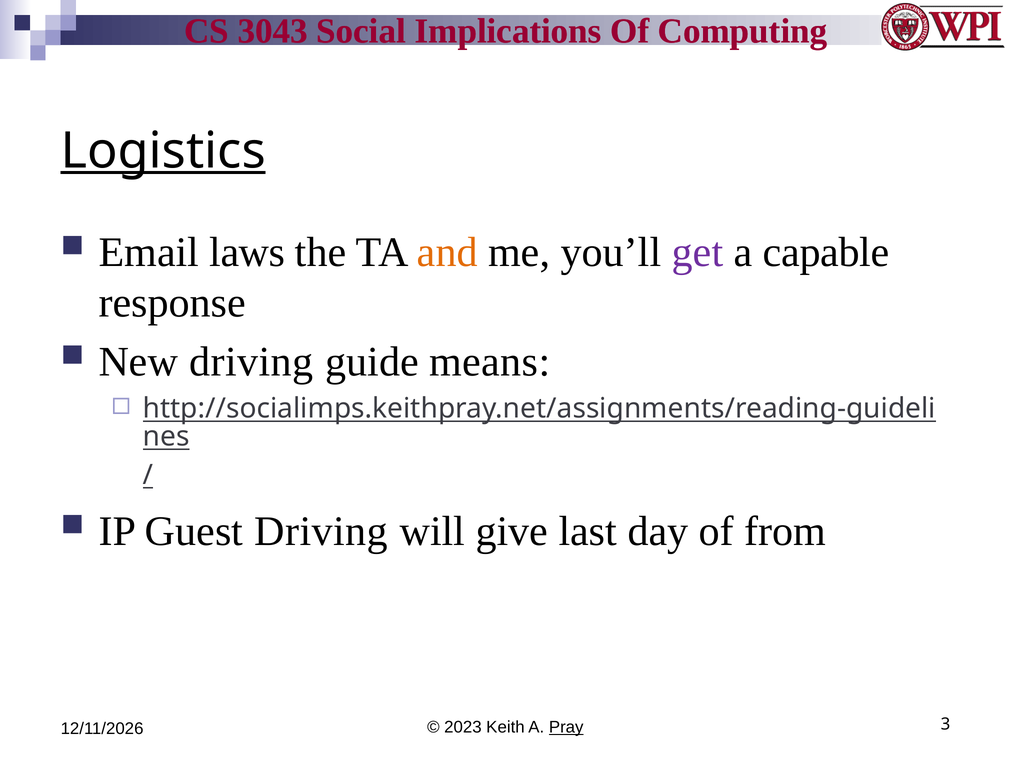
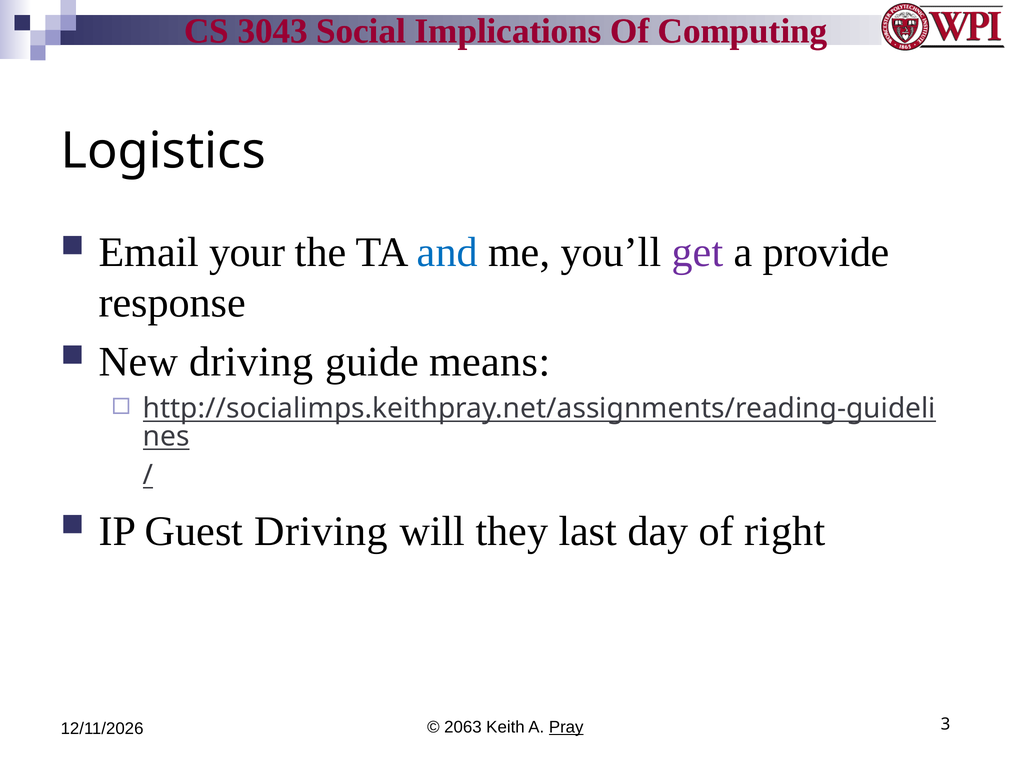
Logistics underline: present -> none
laws: laws -> your
and colour: orange -> blue
capable: capable -> provide
give: give -> they
from: from -> right
2023: 2023 -> 2063
